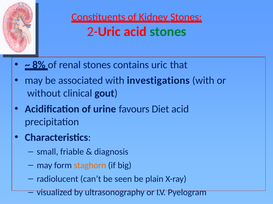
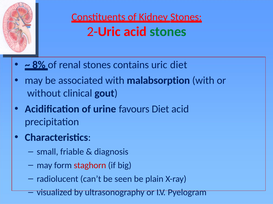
uric that: that -> diet
investigations: investigations -> malabsorption
staghorn colour: orange -> red
